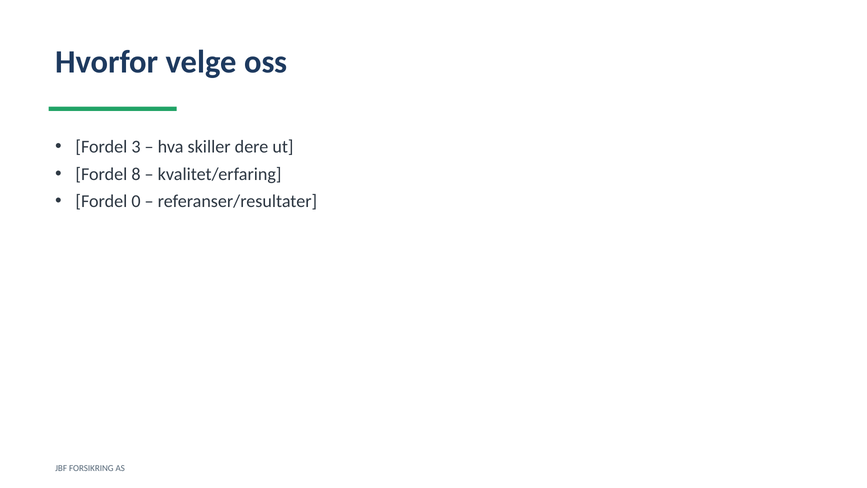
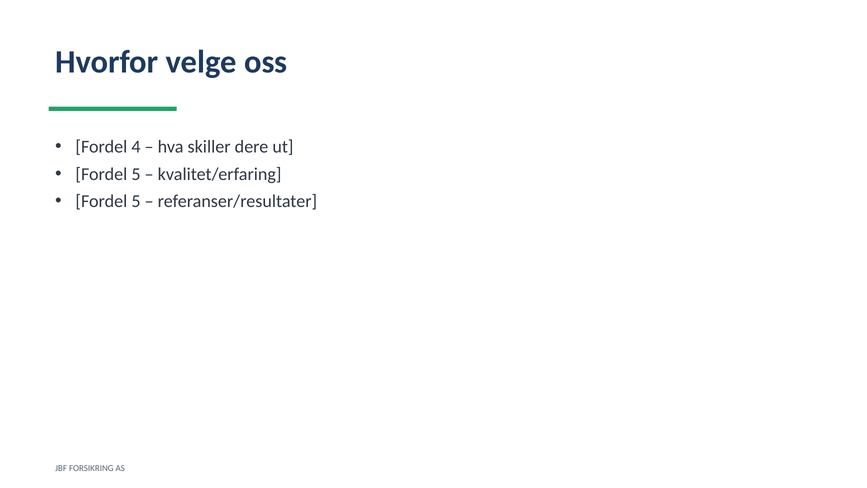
3: 3 -> 4
8 at (136, 174): 8 -> 5
0 at (136, 201): 0 -> 5
